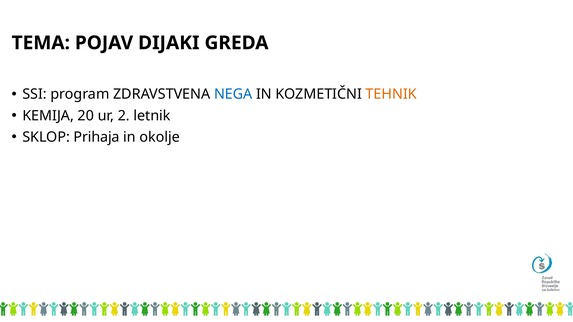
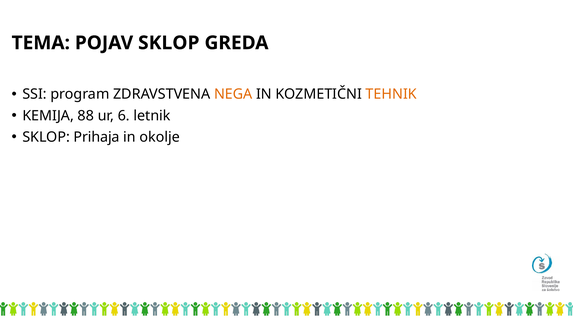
POJAV DIJAKI: DIJAKI -> SKLOP
NEGA colour: blue -> orange
20: 20 -> 88
2: 2 -> 6
